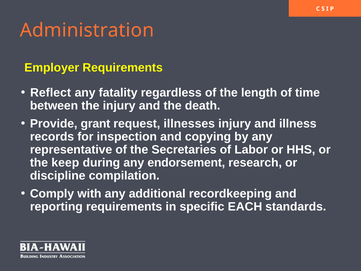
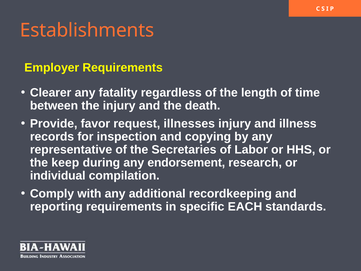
Administration: Administration -> Establishments
Reflect: Reflect -> Clearer
grant: grant -> favor
discipline: discipline -> individual
